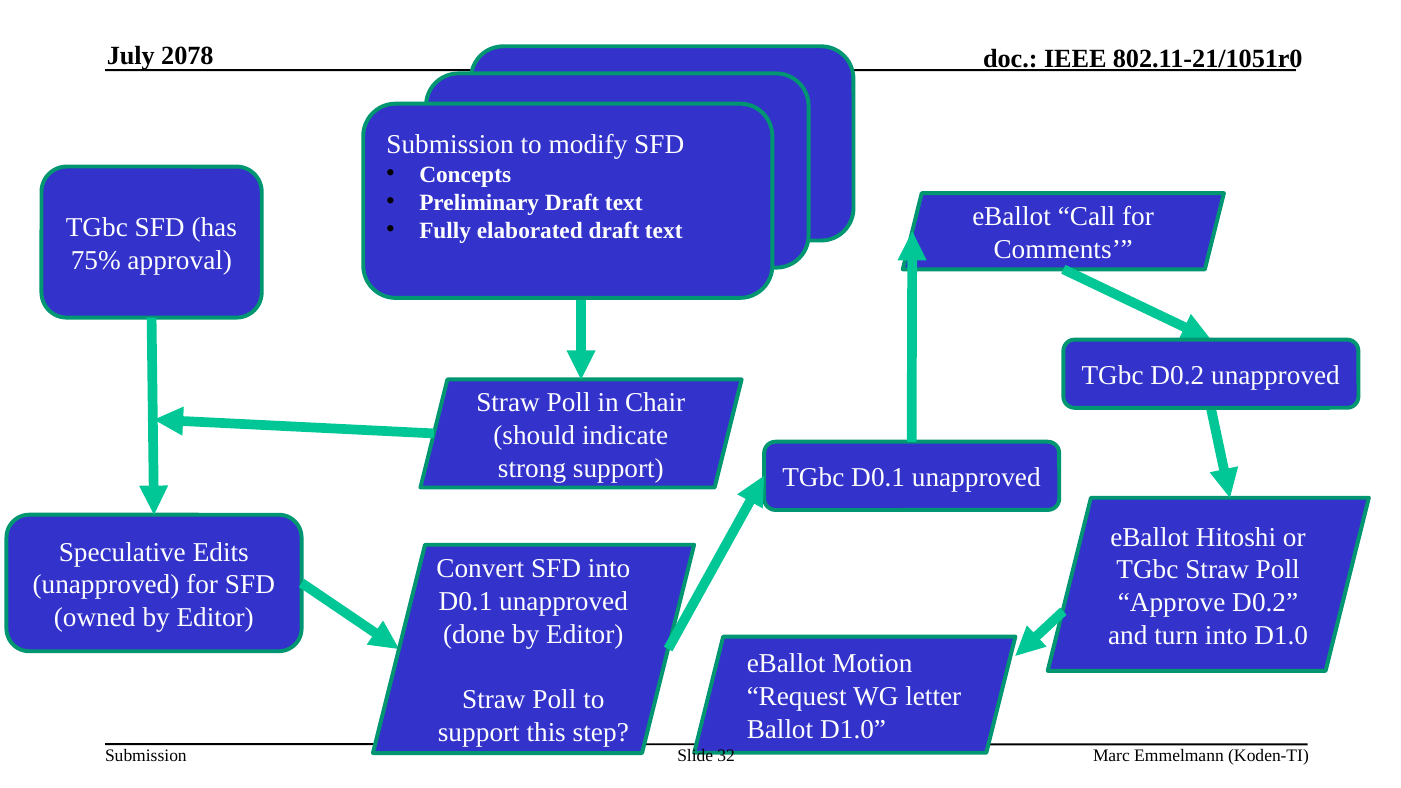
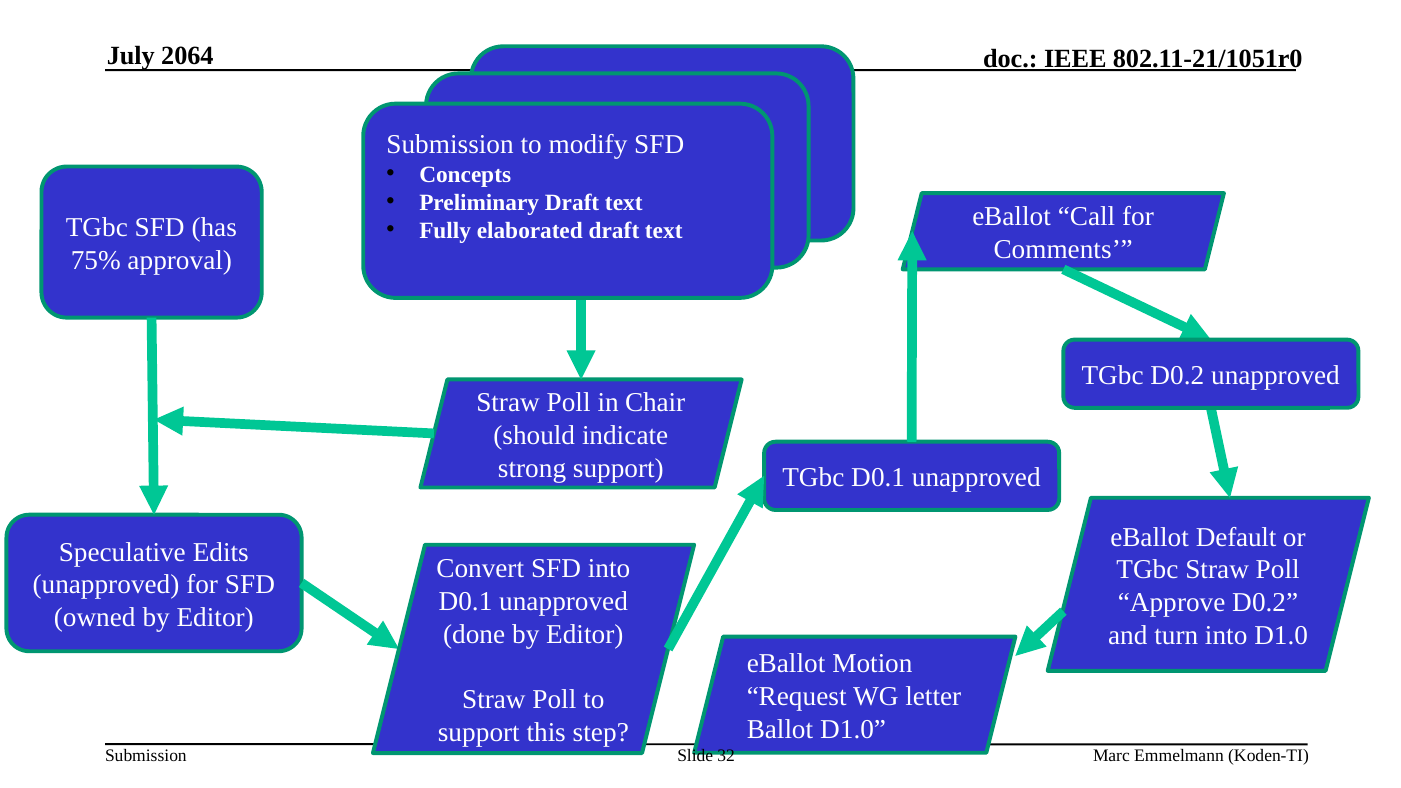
2078: 2078 -> 2064
Hitoshi: Hitoshi -> Default
